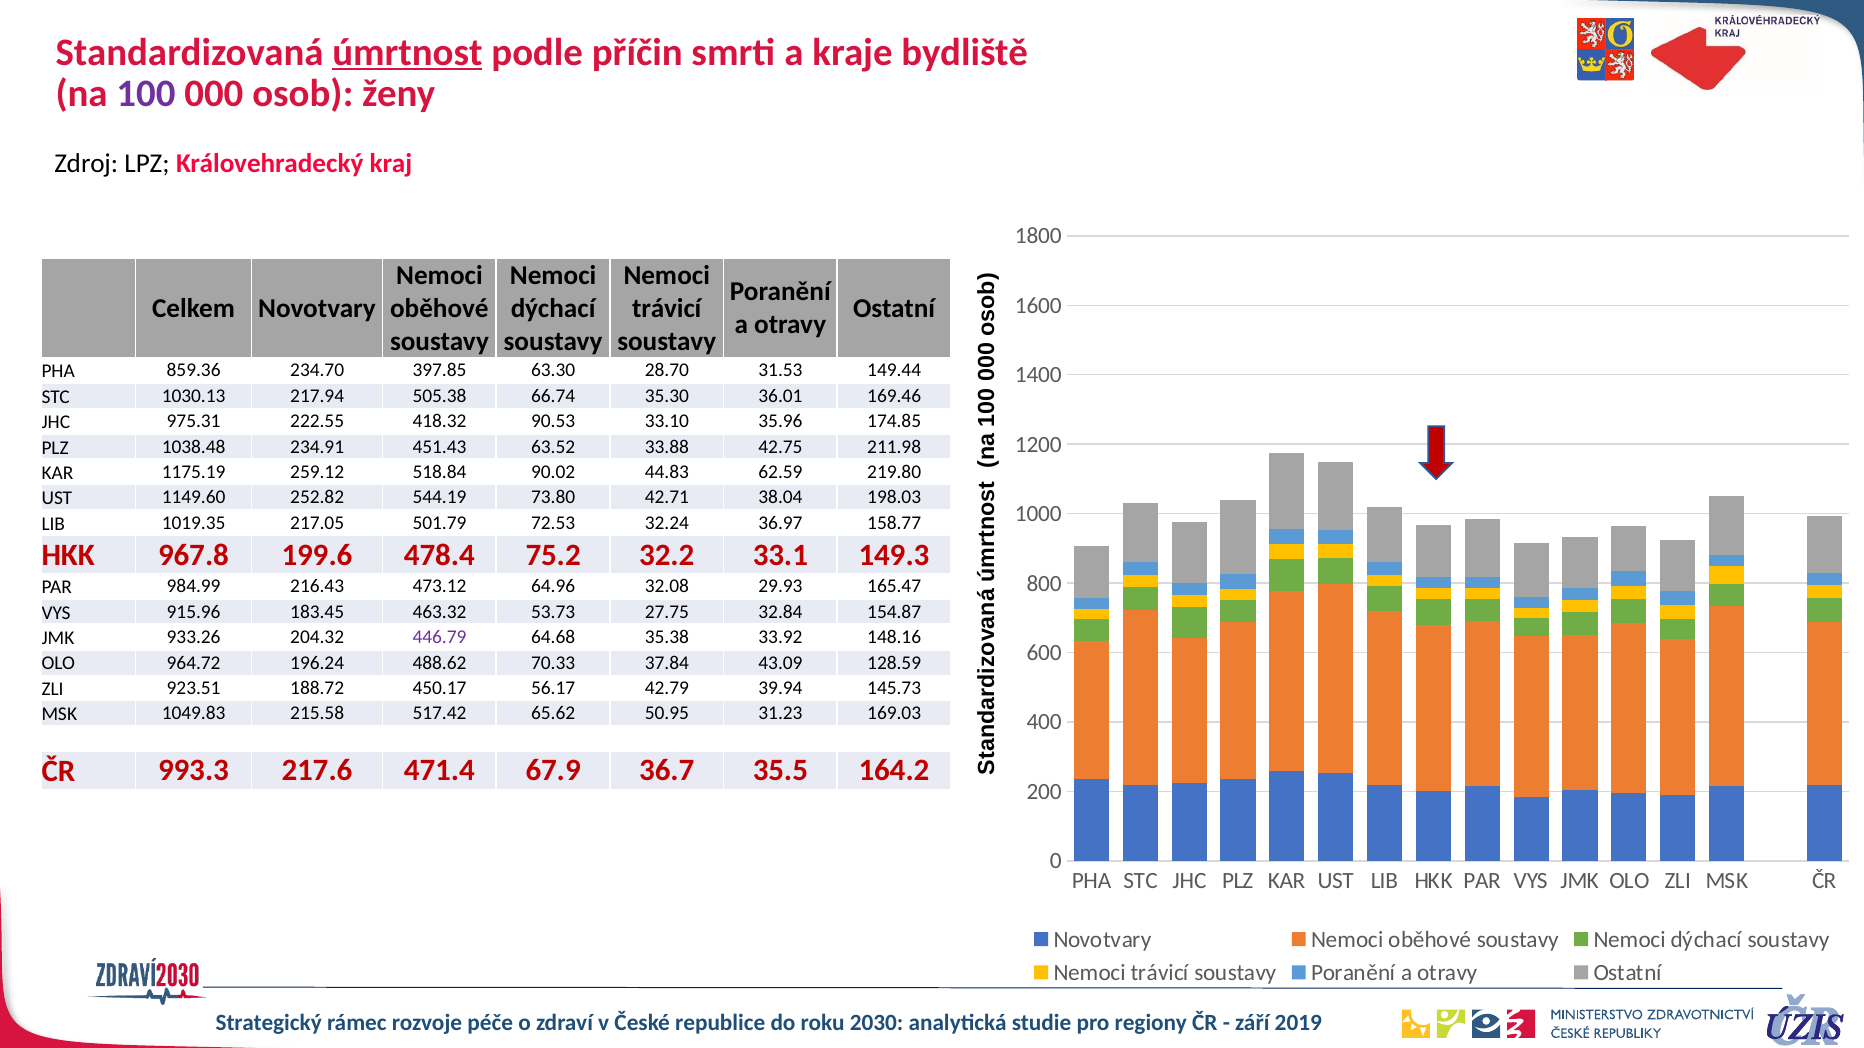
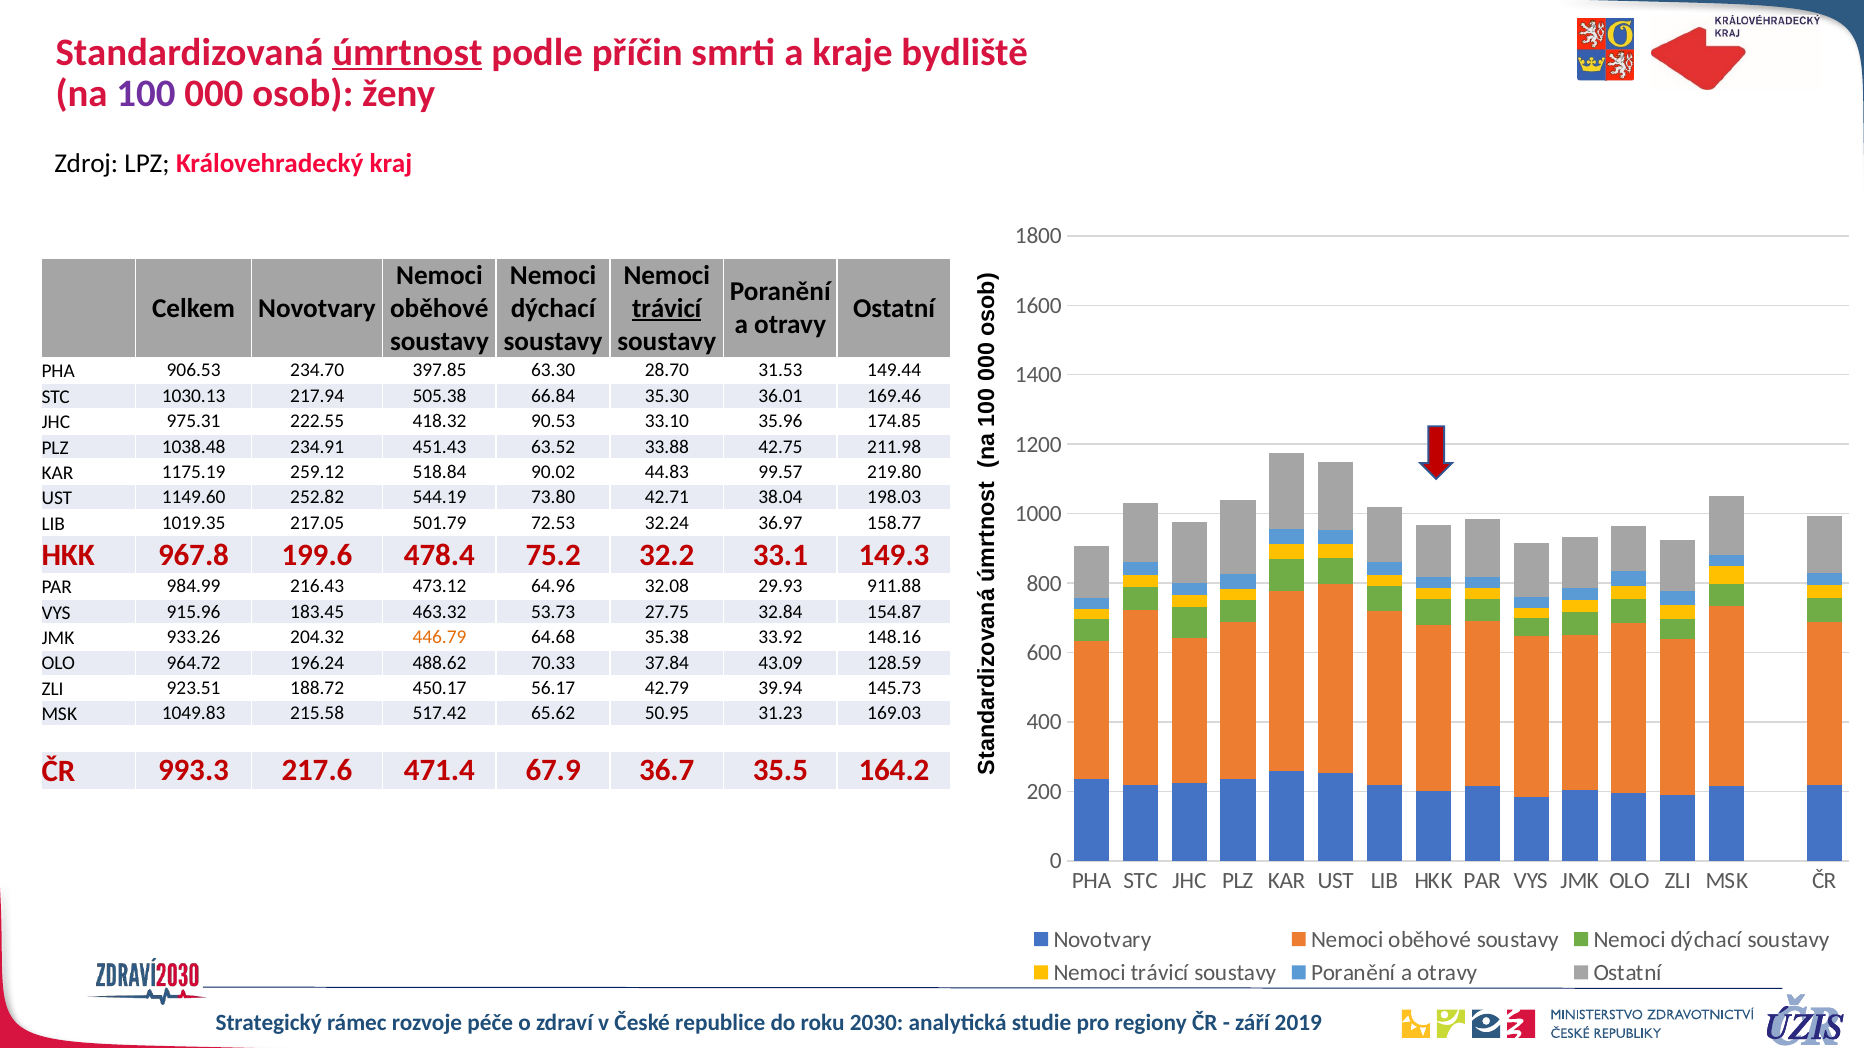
trávicí at (667, 308) underline: none -> present
859.36: 859.36 -> 906.53
66.74: 66.74 -> 66.84
62.59: 62.59 -> 99.57
165.47: 165.47 -> 911.88
446.79 colour: purple -> orange
